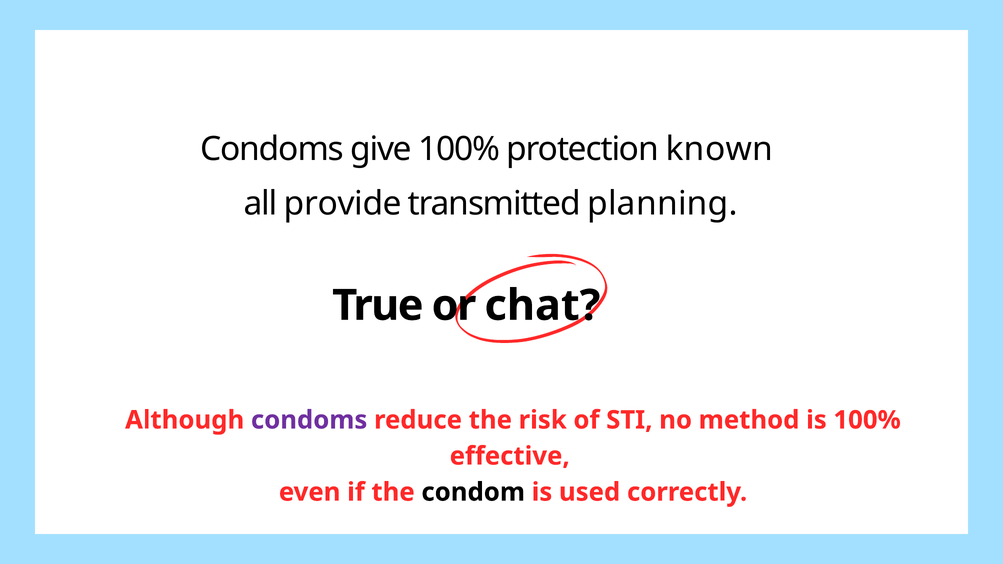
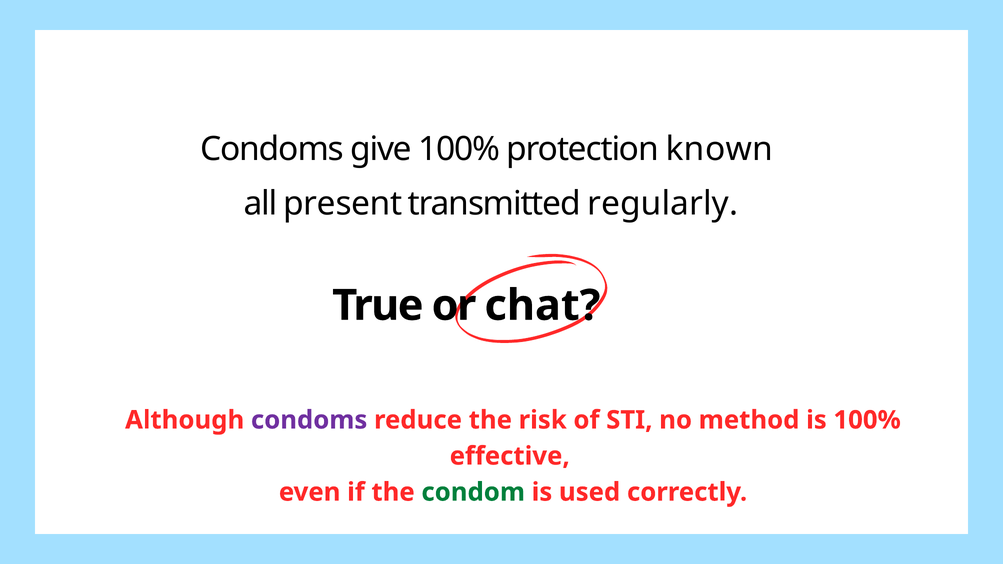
provide: provide -> present
planning: planning -> regularly
condom colour: black -> green
